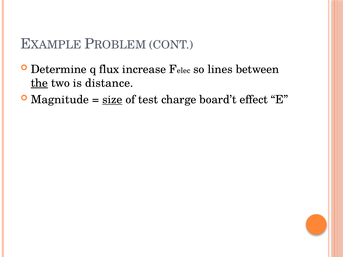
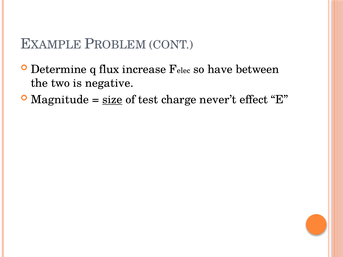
lines: lines -> have
the underline: present -> none
distance: distance -> negative
board’t: board’t -> never’t
